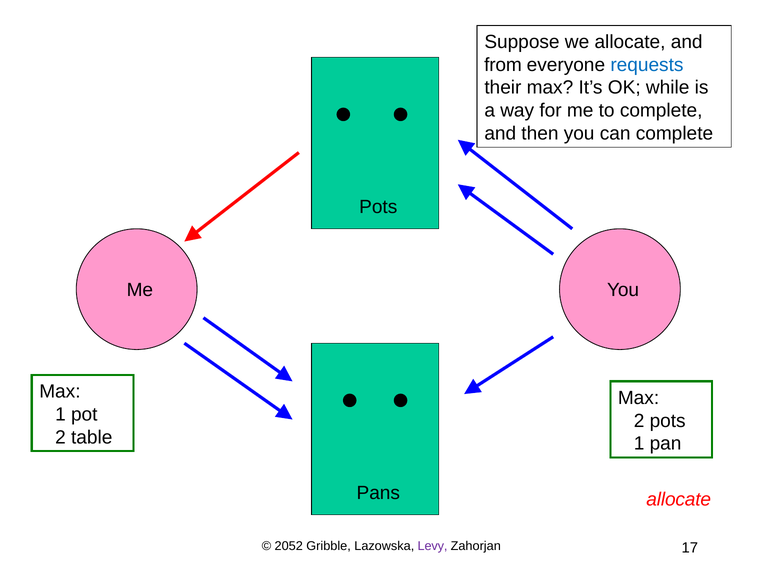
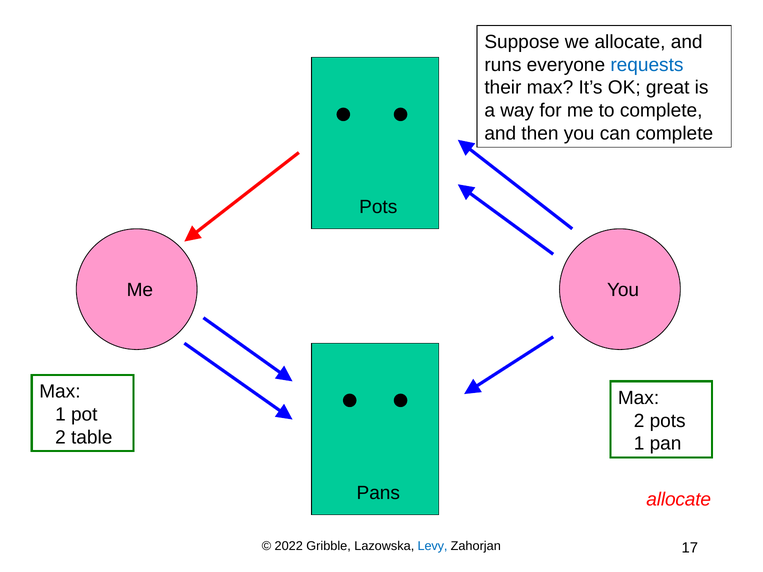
from: from -> runs
while: while -> great
2052: 2052 -> 2022
Levy colour: purple -> blue
